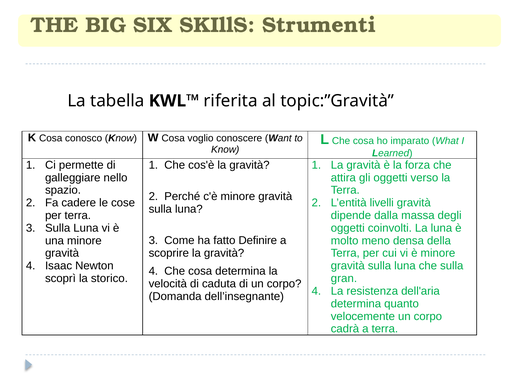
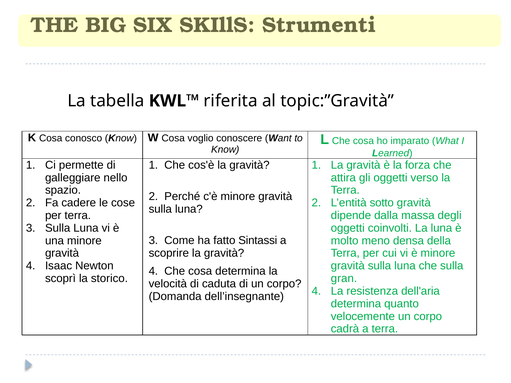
livelli: livelli -> sotto
Definire: Definire -> Sintassi
